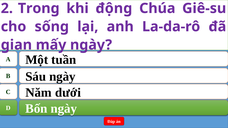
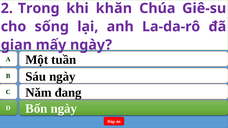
động: động -> khăn
dưới: dưới -> đang
